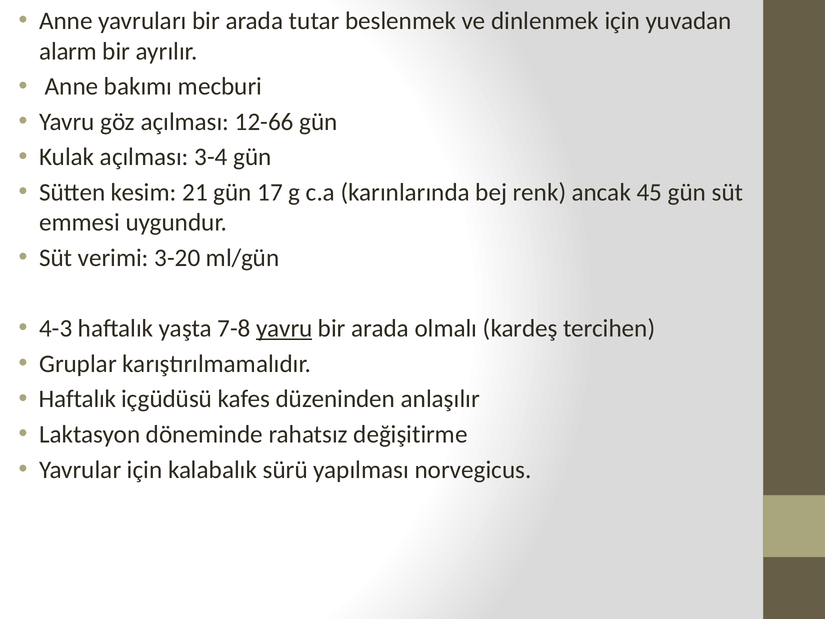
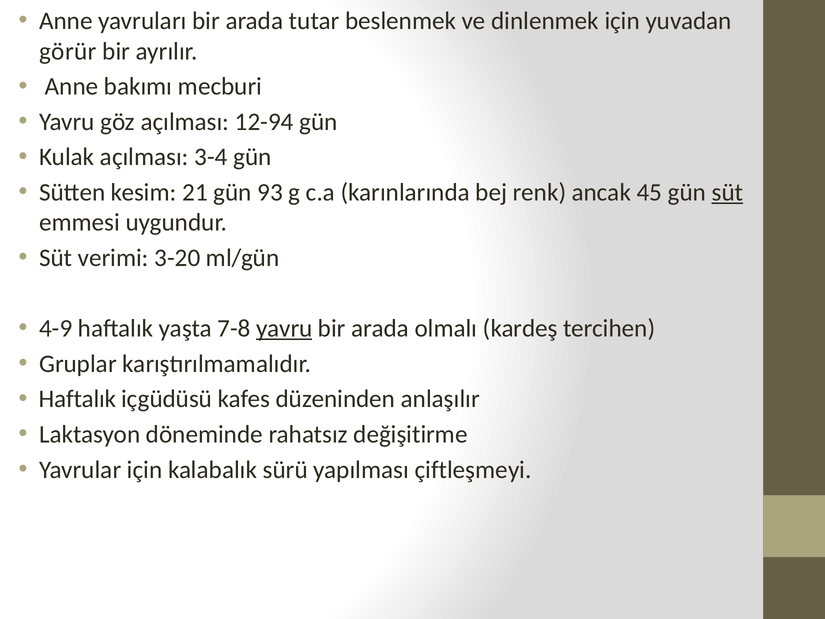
alarm: alarm -> görür
12-66: 12-66 -> 12-94
17: 17 -> 93
süt at (727, 192) underline: none -> present
4-3: 4-3 -> 4-9
norvegicus: norvegicus -> çiftleşmeyi
